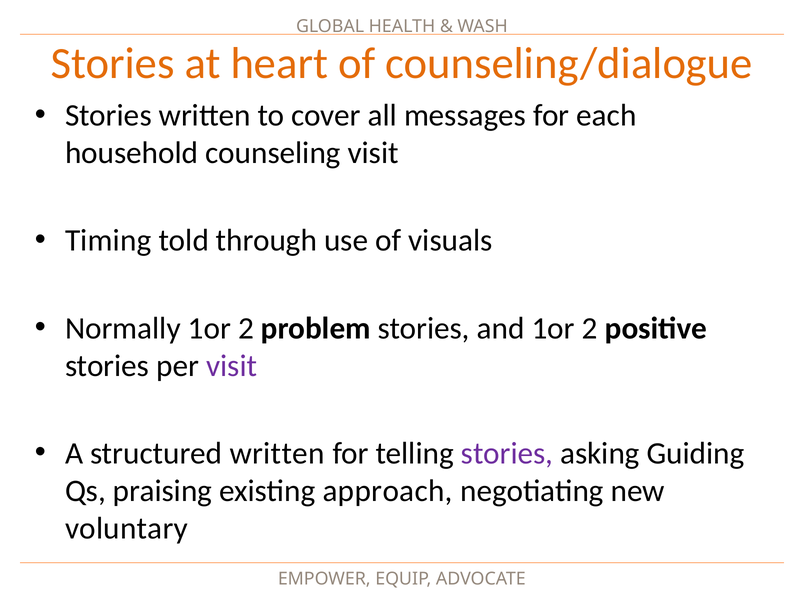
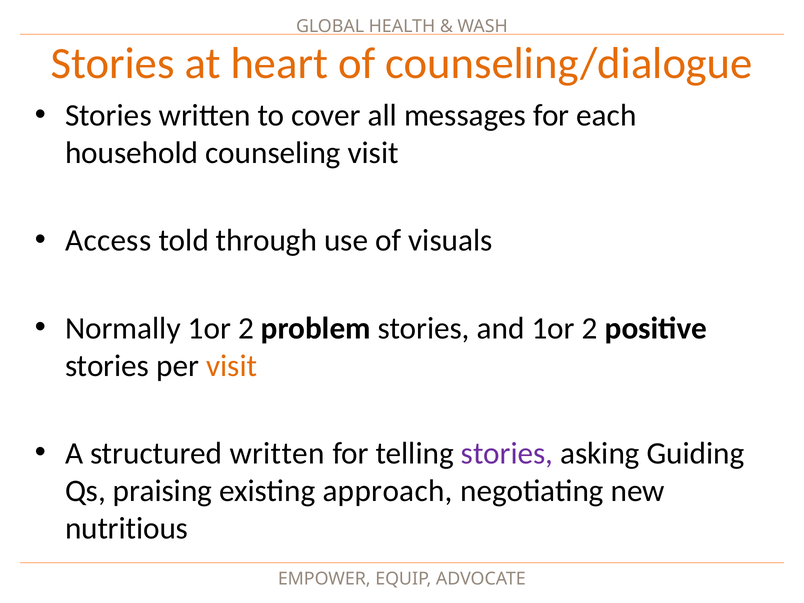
Timing: Timing -> Access
visit at (232, 366) colour: purple -> orange
voluntary: voluntary -> nutritious
